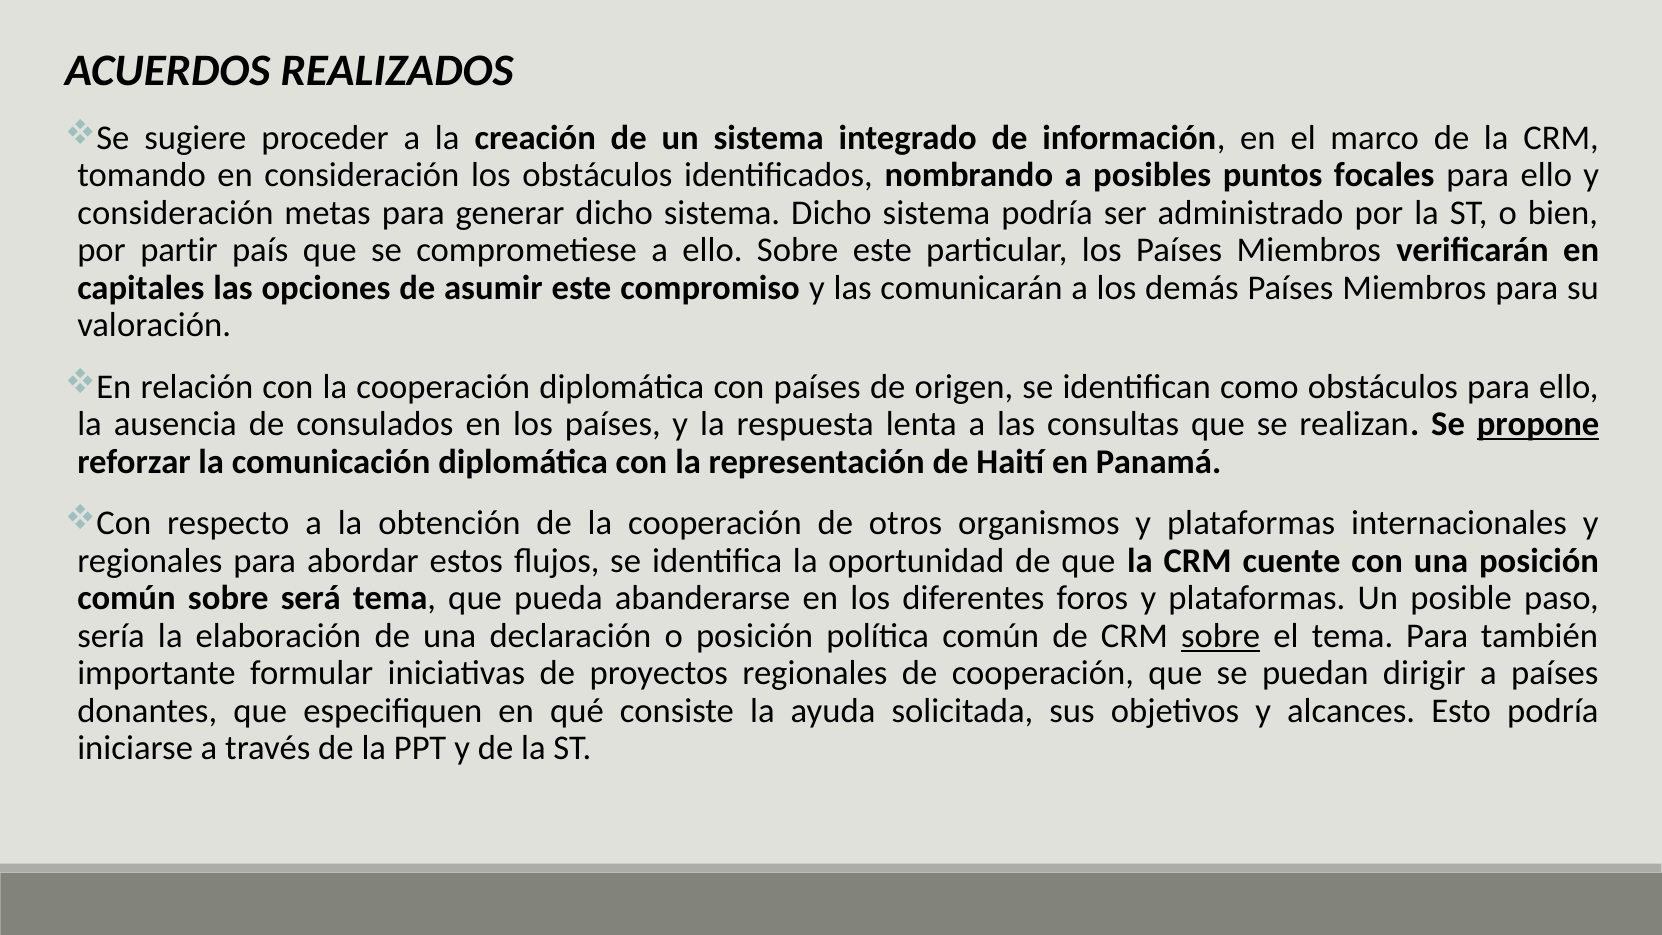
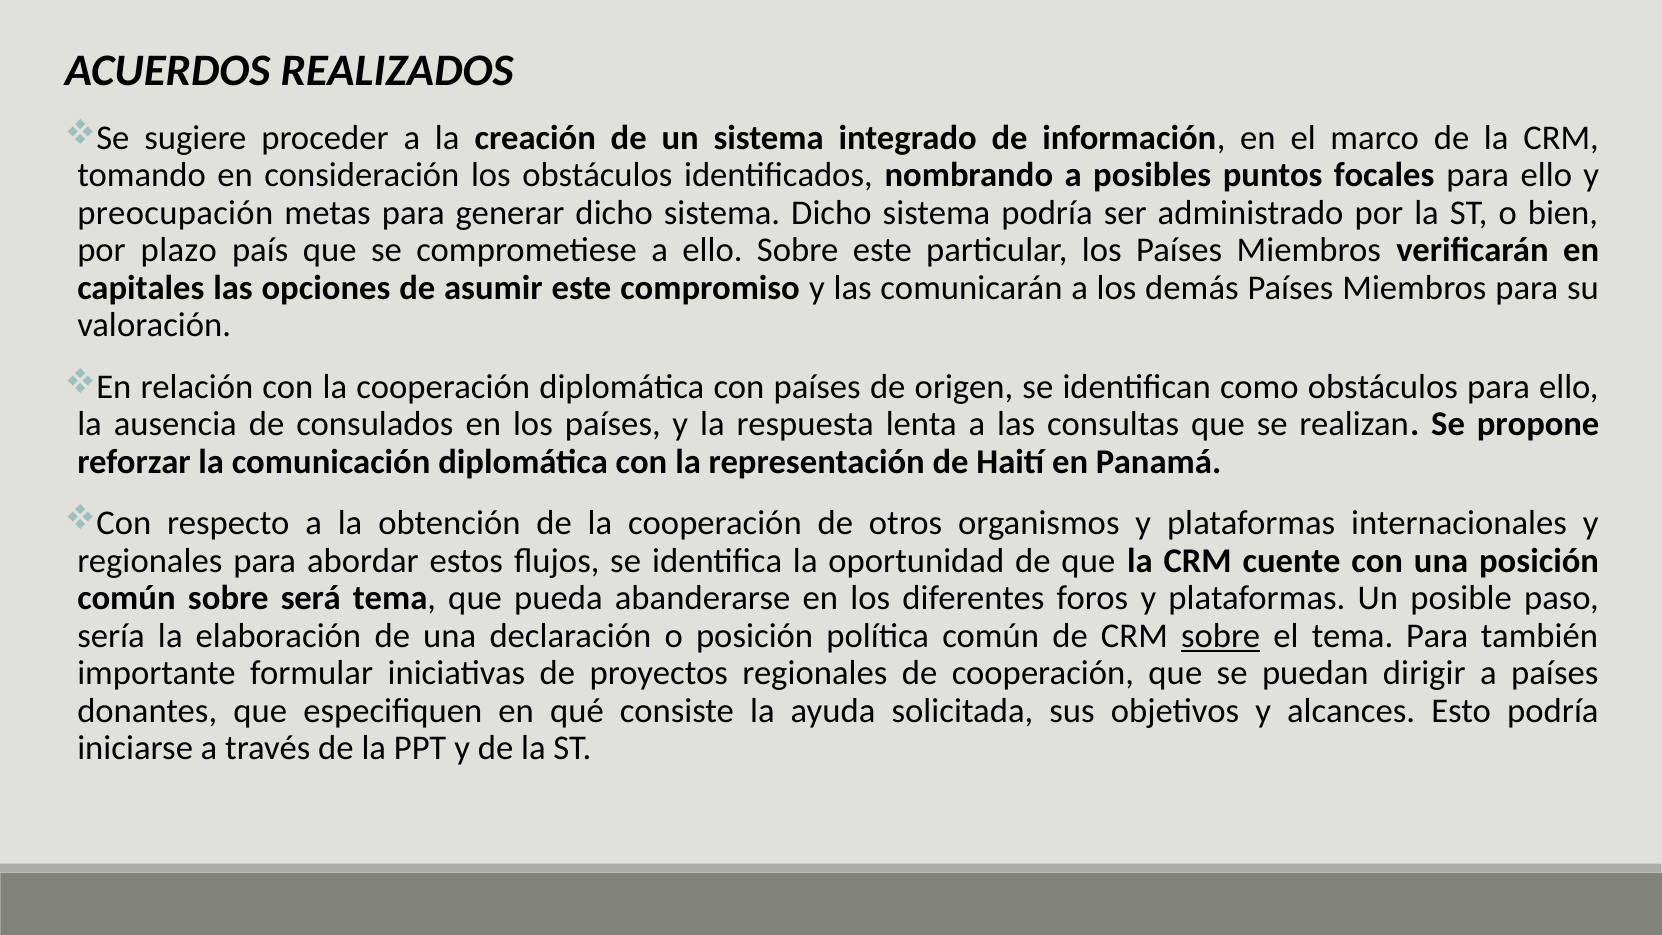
consideración at (175, 213): consideración -> preocupación
partir: partir -> plazo
propone underline: present -> none
